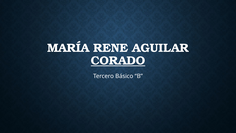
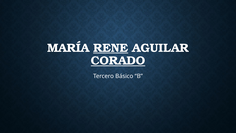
RENE underline: none -> present
